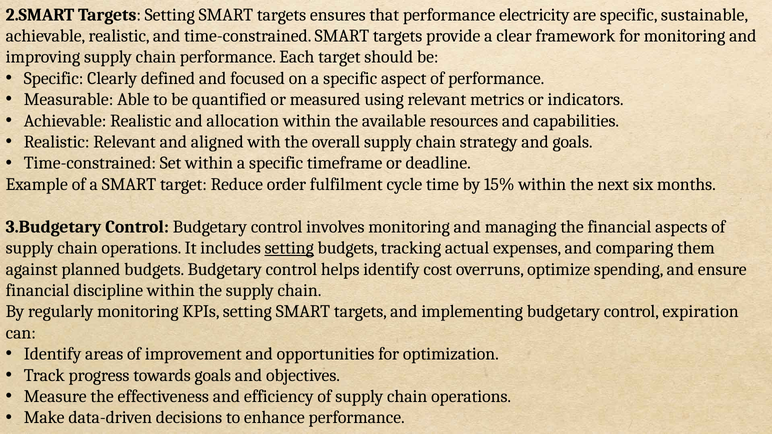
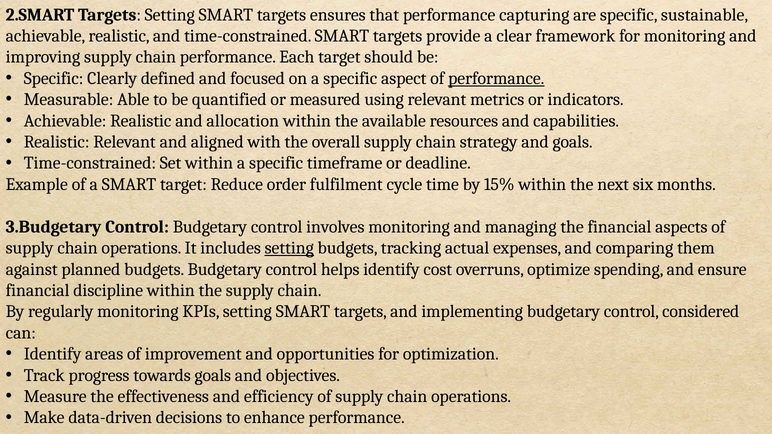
electricity: electricity -> capturing
performance at (496, 78) underline: none -> present
expiration: expiration -> considered
